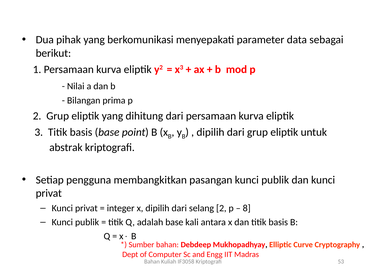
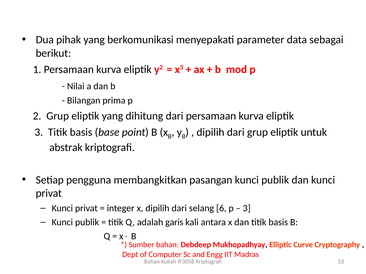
selang 2: 2 -> 6
8 at (247, 208): 8 -> 3
adalah base: base -> garis
